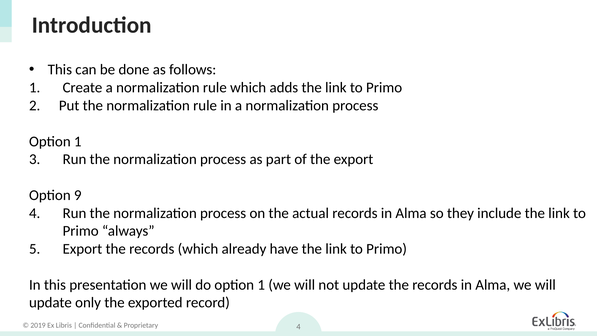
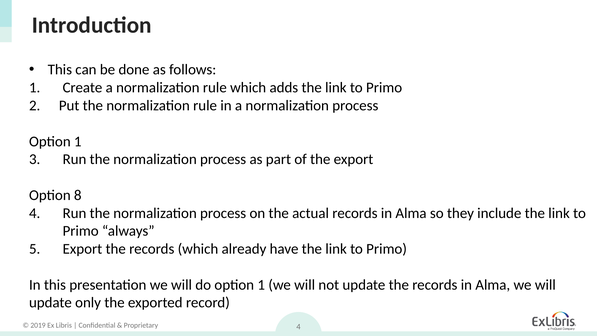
9: 9 -> 8
